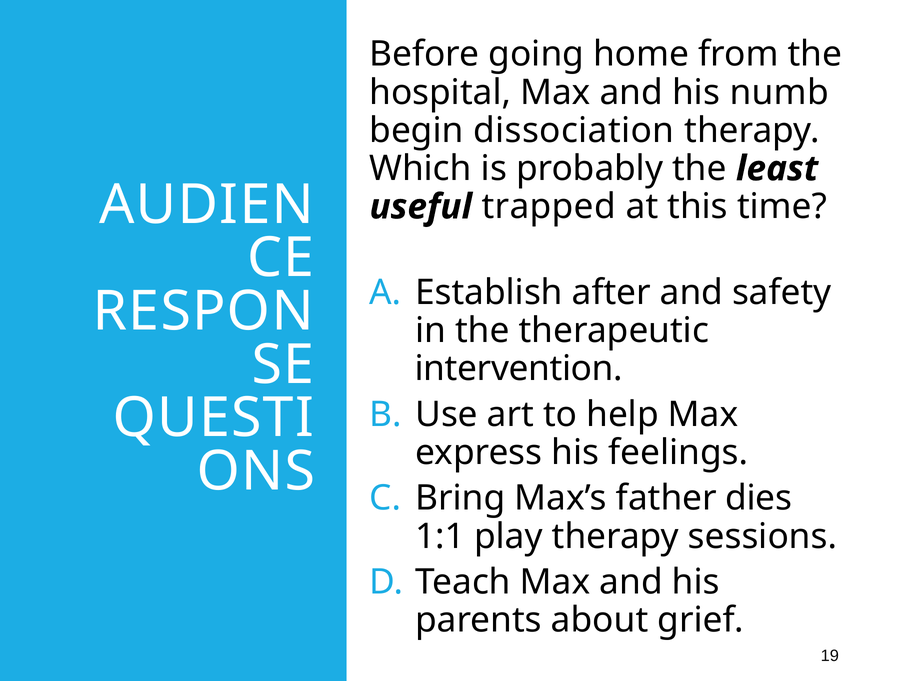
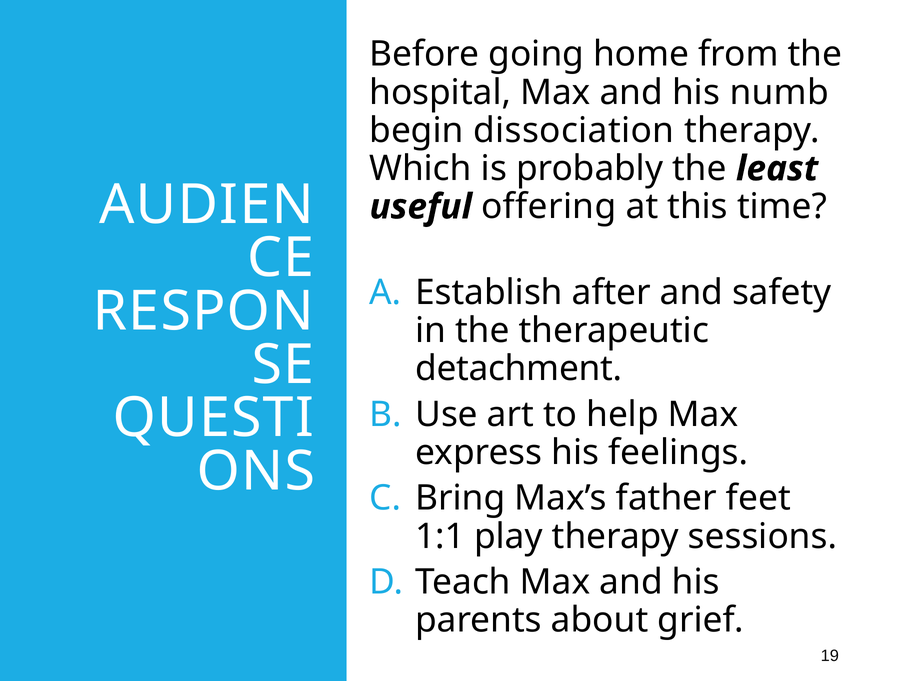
trapped: trapped -> offering
intervention: intervention -> detachment
dies: dies -> feet
